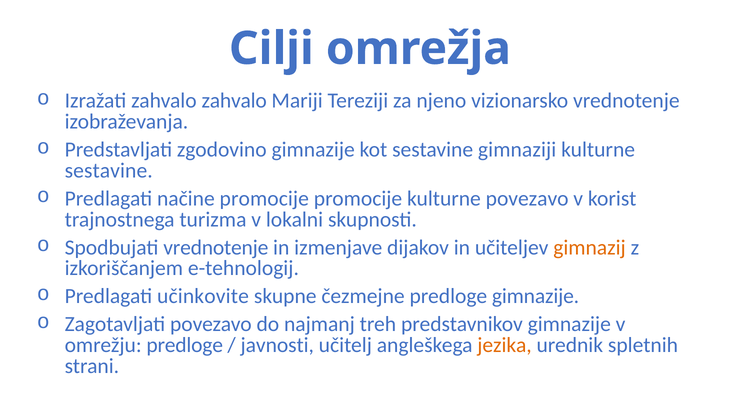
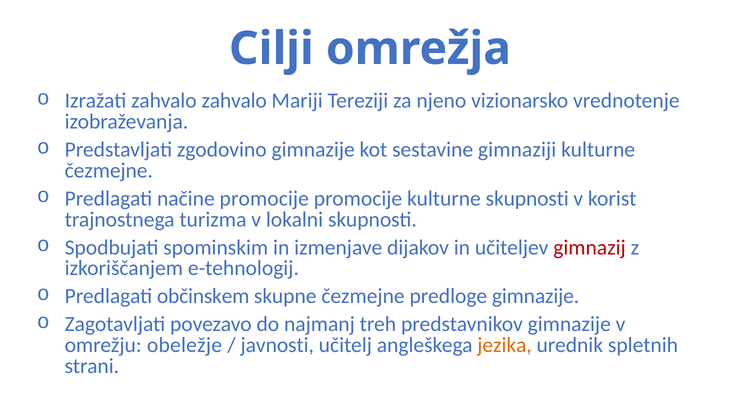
sestavine at (109, 171): sestavine -> čezmejne
kulturne povezavo: povezavo -> skupnosti
Spodbujati vrednotenje: vrednotenje -> spominskim
gimnazij colour: orange -> red
učinkovite: učinkovite -> občinskem
omrežju predloge: predloge -> obeležje
